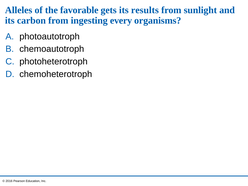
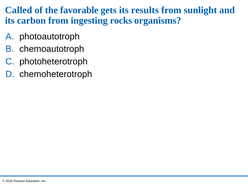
Alleles: Alleles -> Called
every: every -> rocks
